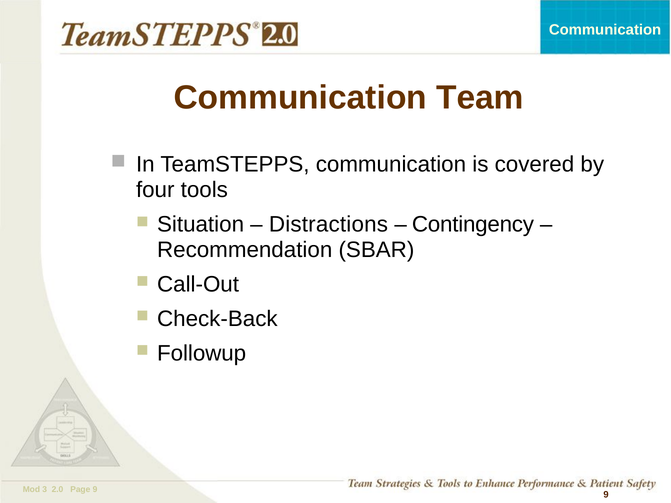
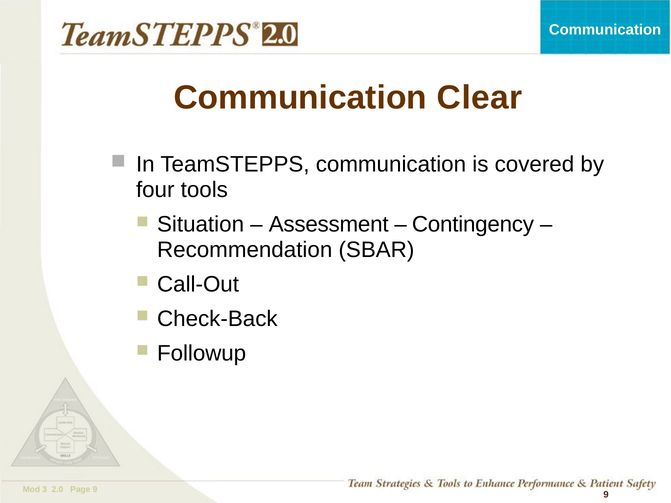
Team: Team -> Clear
Distractions: Distractions -> Assessment
